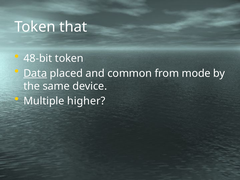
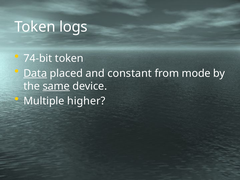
that: that -> logs
48-bit: 48-bit -> 74-bit
common: common -> constant
same underline: none -> present
